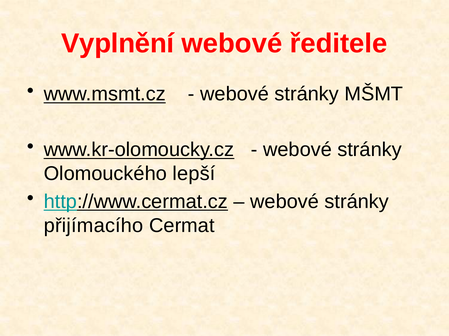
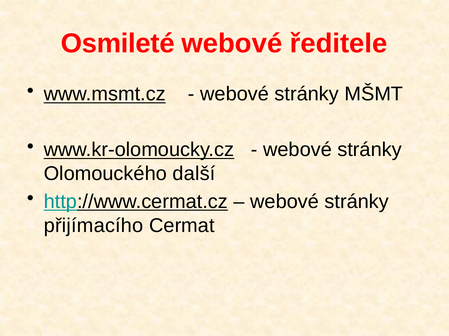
Vyplnění: Vyplnění -> Osmileté
lepší: lepší -> další
